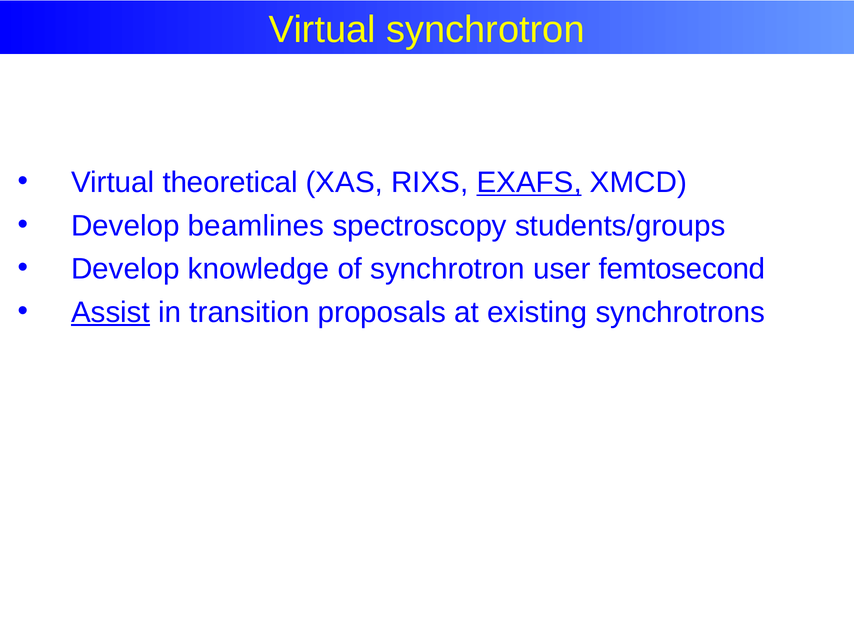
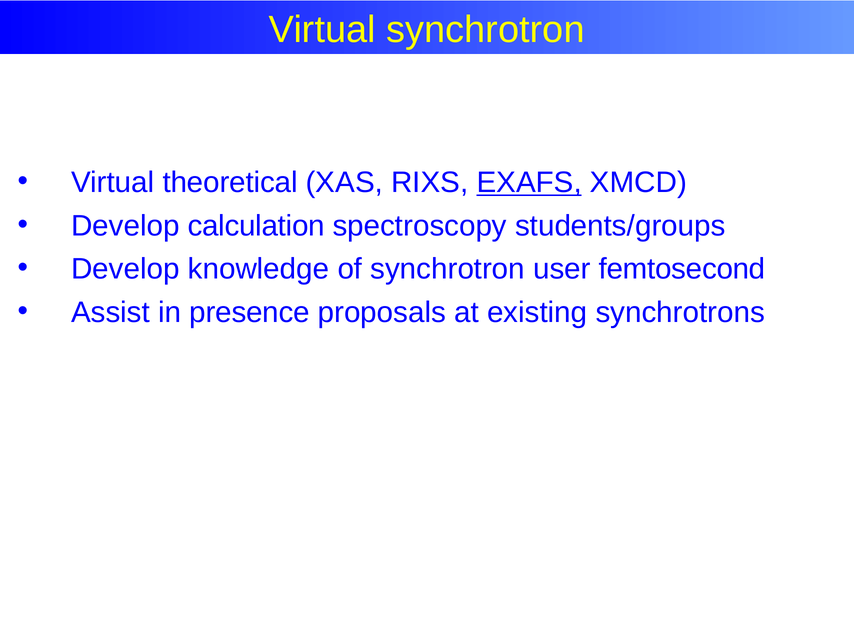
beamlines: beamlines -> calculation
Assist underline: present -> none
transition: transition -> presence
